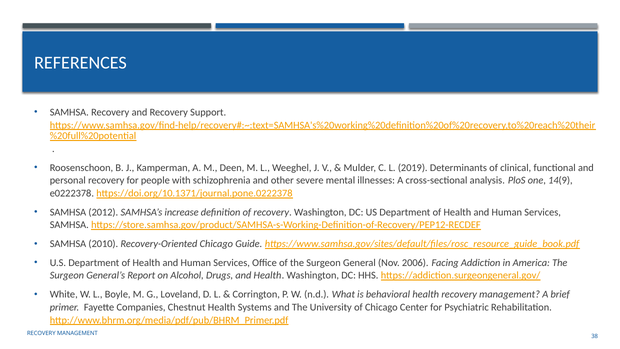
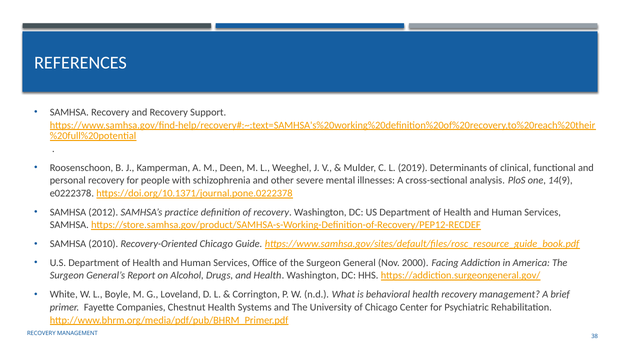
increase: increase -> practice
2006: 2006 -> 2000
